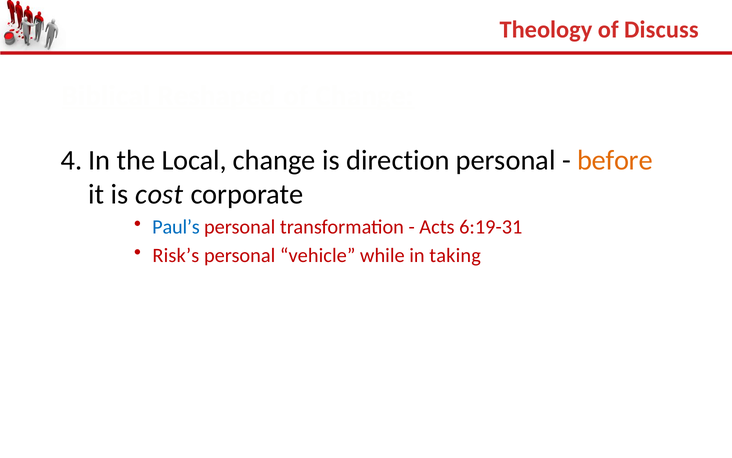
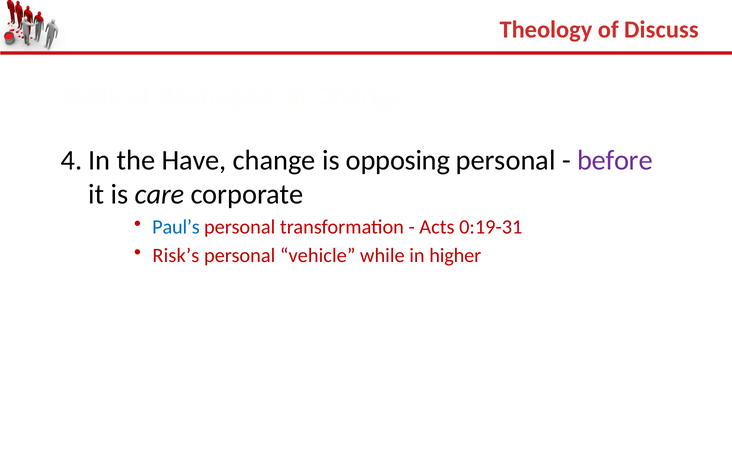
Local: Local -> Have
direction: direction -> opposing
before colour: orange -> purple
cost: cost -> care
6:19-31: 6:19-31 -> 0:19-31
taking: taking -> higher
